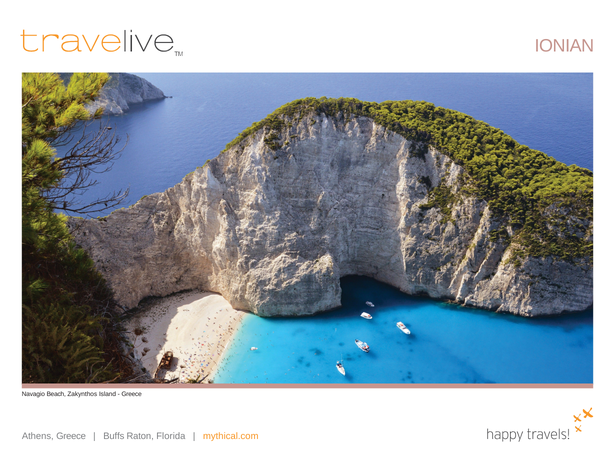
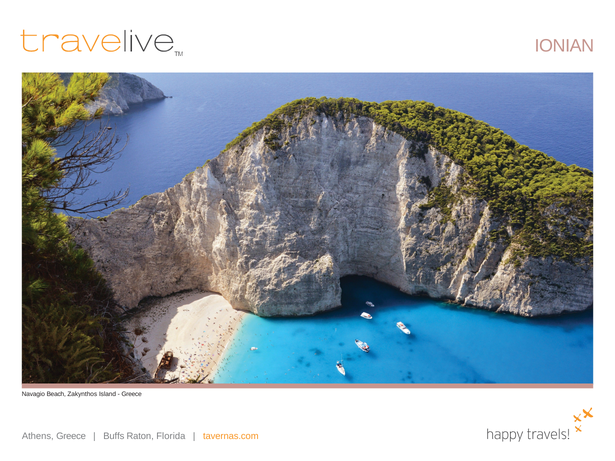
mythical.com: mythical.com -> tavernas.com
